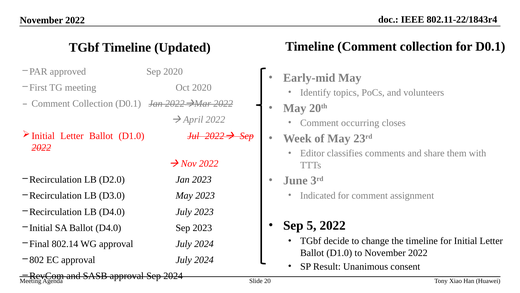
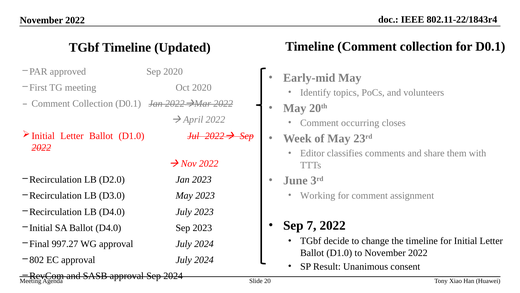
Indicated: Indicated -> Working
5: 5 -> 7
802.14: 802.14 -> 997.27
